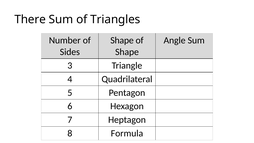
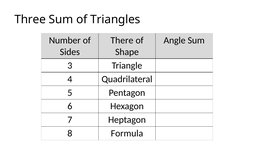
There: There -> Three
Shape at (122, 40): Shape -> There
